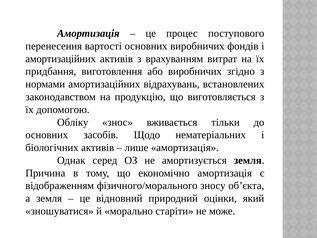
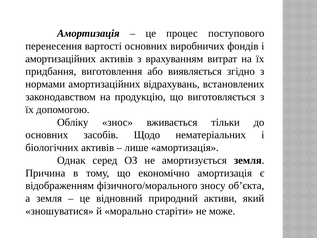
або виробничих: виробничих -> виявляється
оцінки: оцінки -> активи
